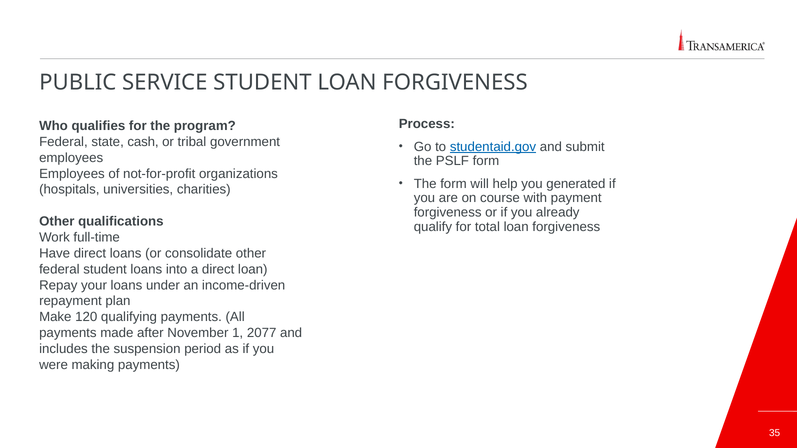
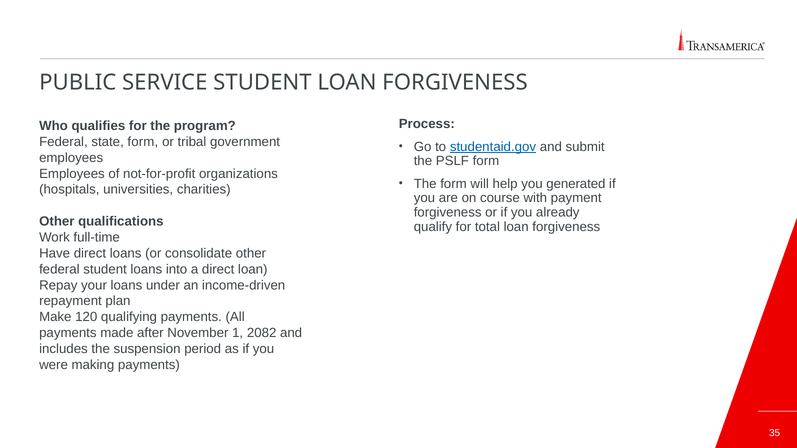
state cash: cash -> form
2077: 2077 -> 2082
